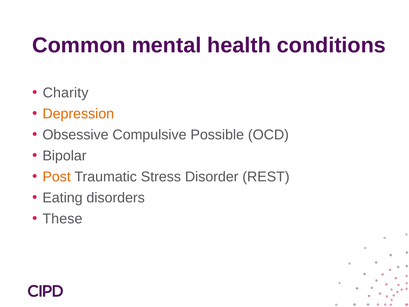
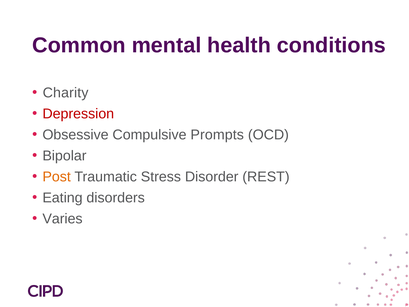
Depression colour: orange -> red
Possible: Possible -> Prompts
These: These -> Varies
